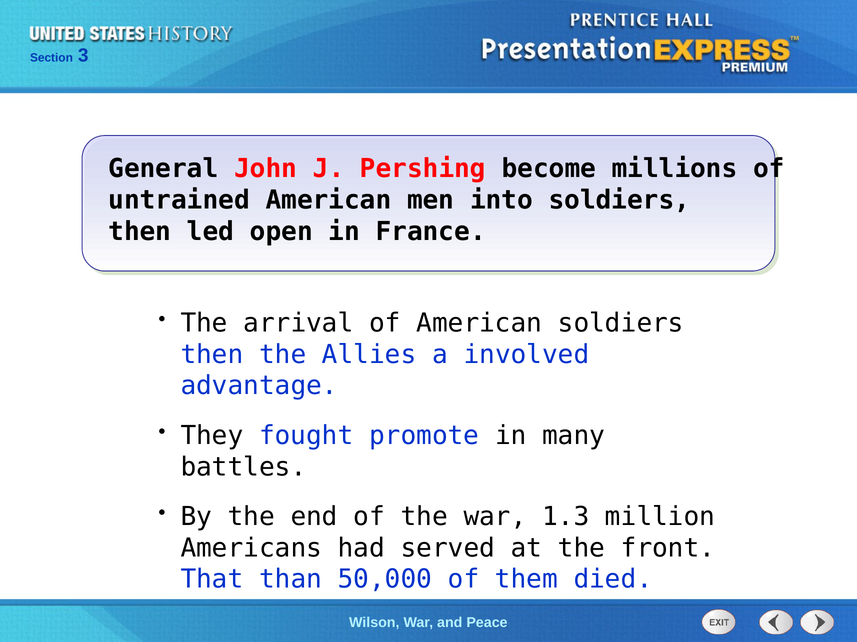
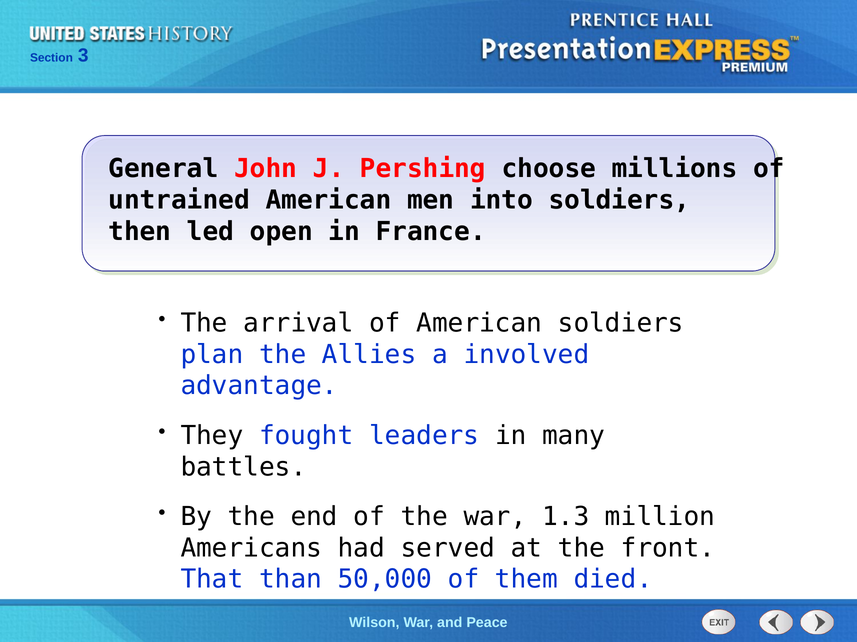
become: become -> choose
then at (212, 355): then -> plan
promote: promote -> leaders
